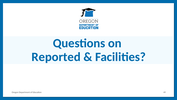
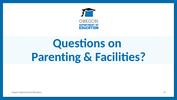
Reported: Reported -> Parenting
